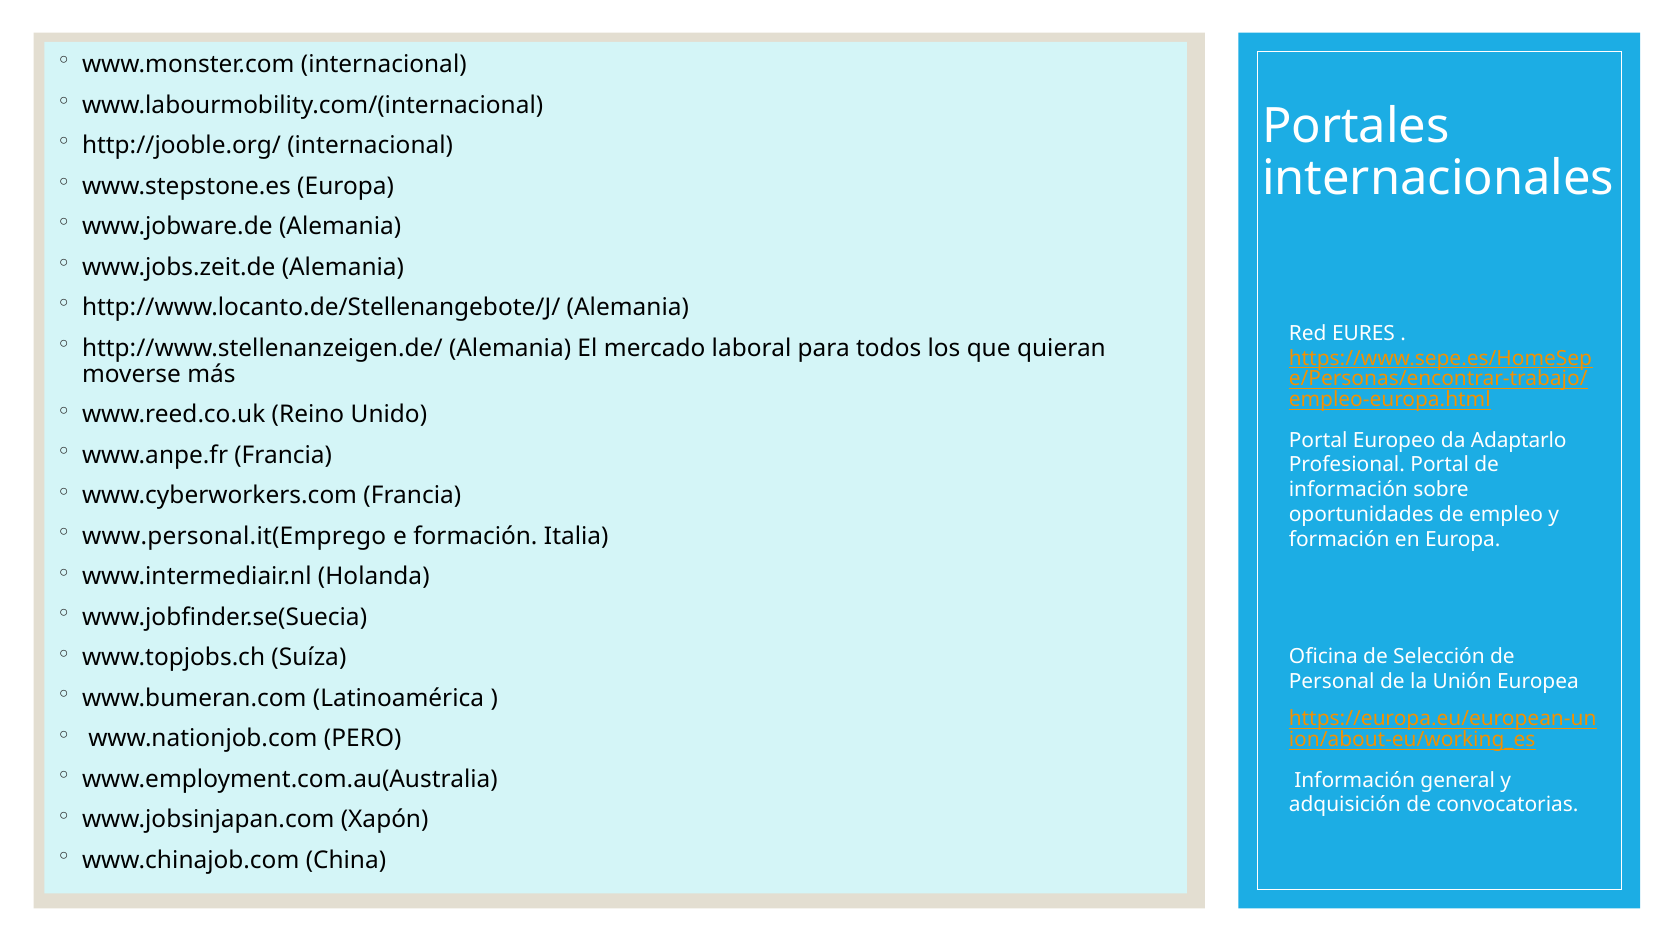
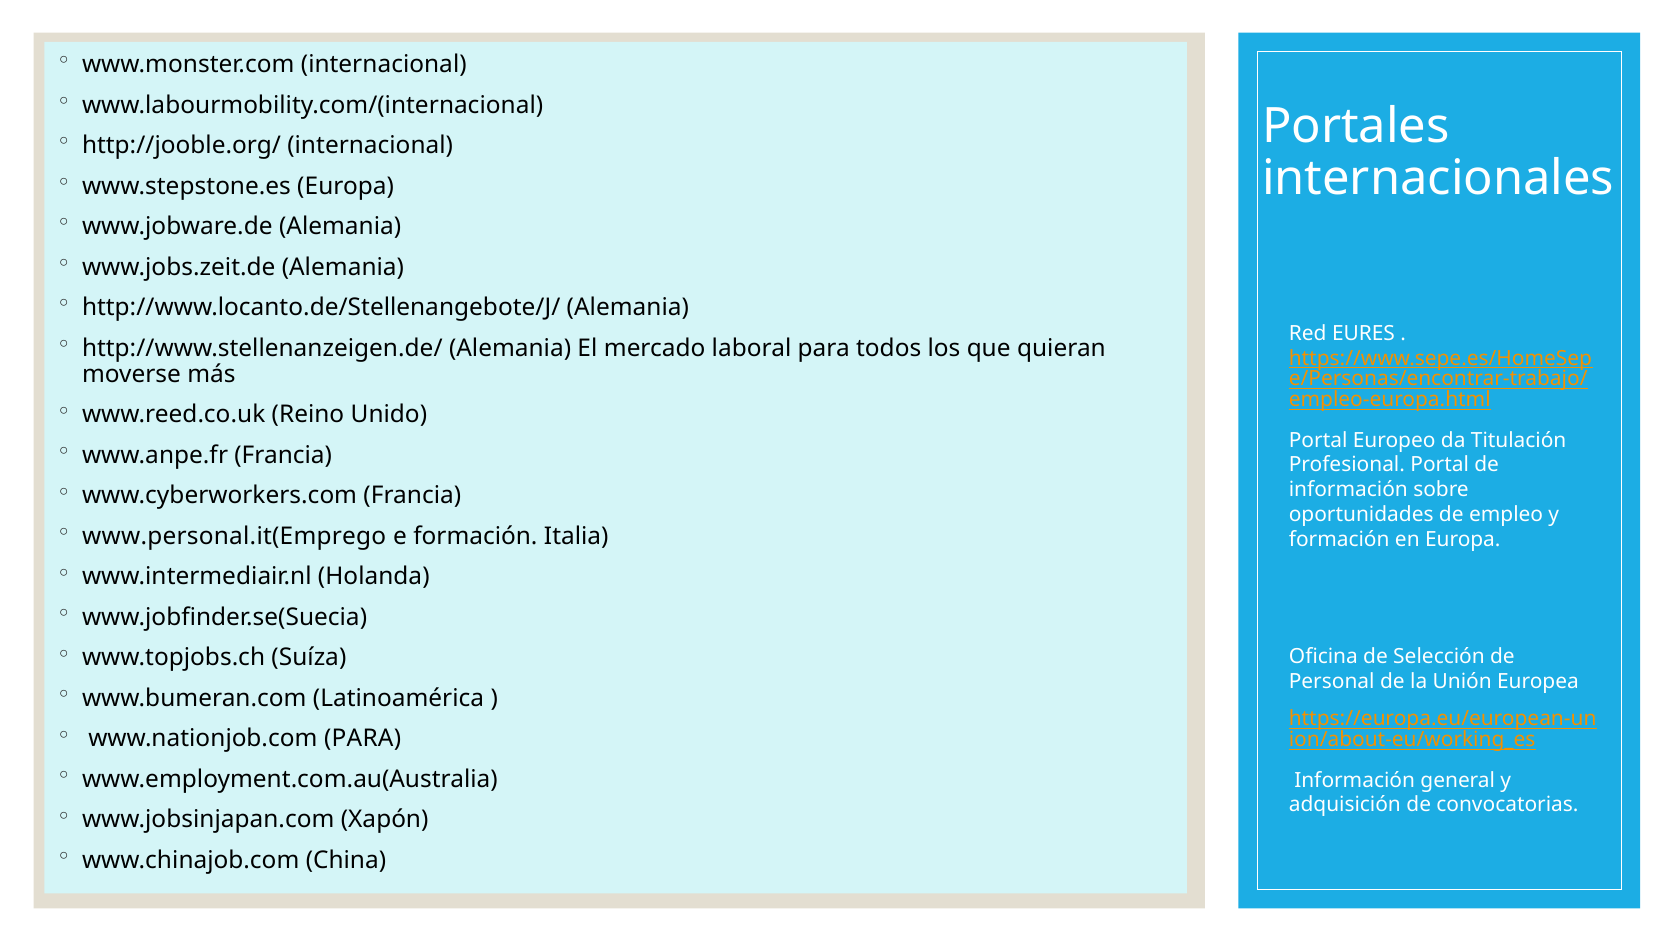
Adaptarlo: Adaptarlo -> Titulación
www.nationjob.com PERO: PERO -> PARA
